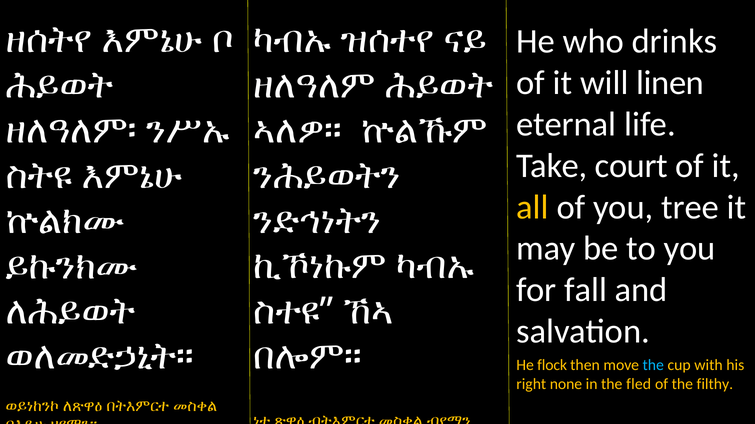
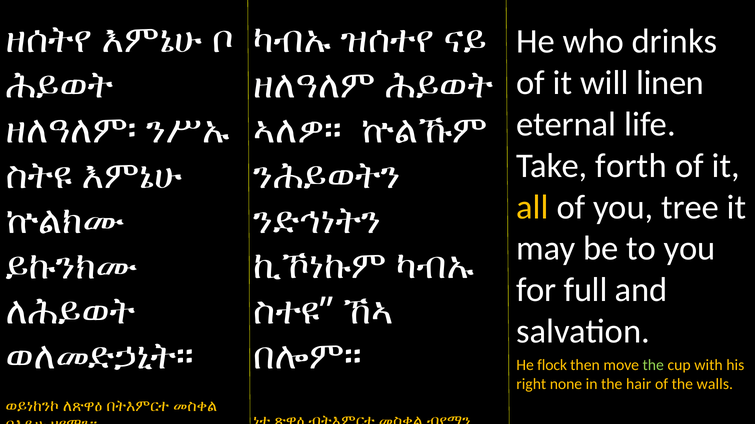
court: court -> forth
fall: fall -> full
the at (653, 366) colour: light blue -> light green
fled: fled -> hair
filthy: filthy -> walls
